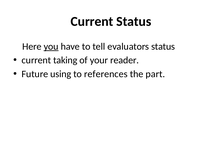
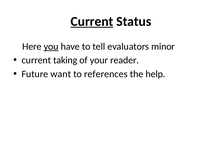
Current at (92, 21) underline: none -> present
evaluators status: status -> minor
using: using -> want
part: part -> help
